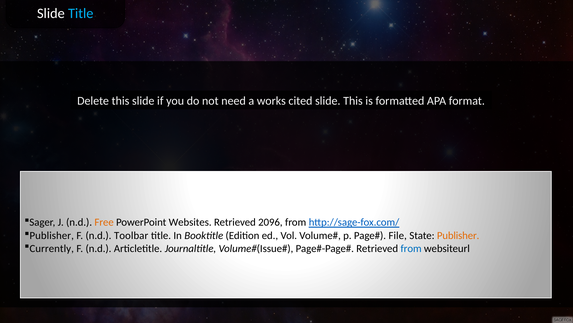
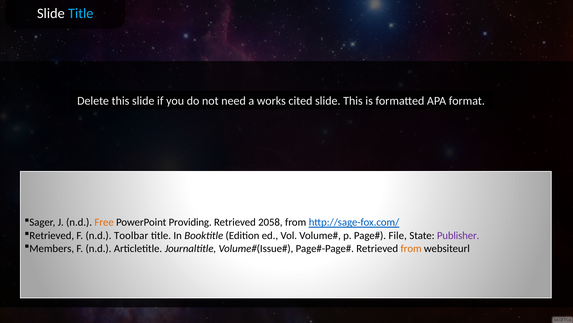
Websites: Websites -> Providing
2096: 2096 -> 2058
Publisher at (52, 235): Publisher -> Retrieved
Publisher at (458, 235) colour: orange -> purple
Currently: Currently -> Members
from at (411, 248) colour: blue -> orange
